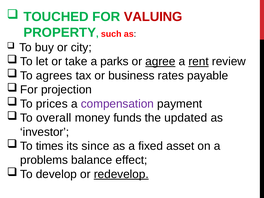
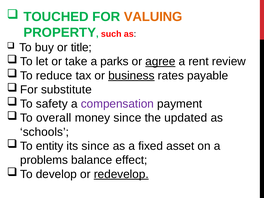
VALUING colour: red -> orange
city: city -> title
rent underline: present -> none
agrees: agrees -> reduce
business underline: none -> present
projection: projection -> substitute
prices: prices -> safety
money funds: funds -> since
investor: investor -> schools
times: times -> entity
